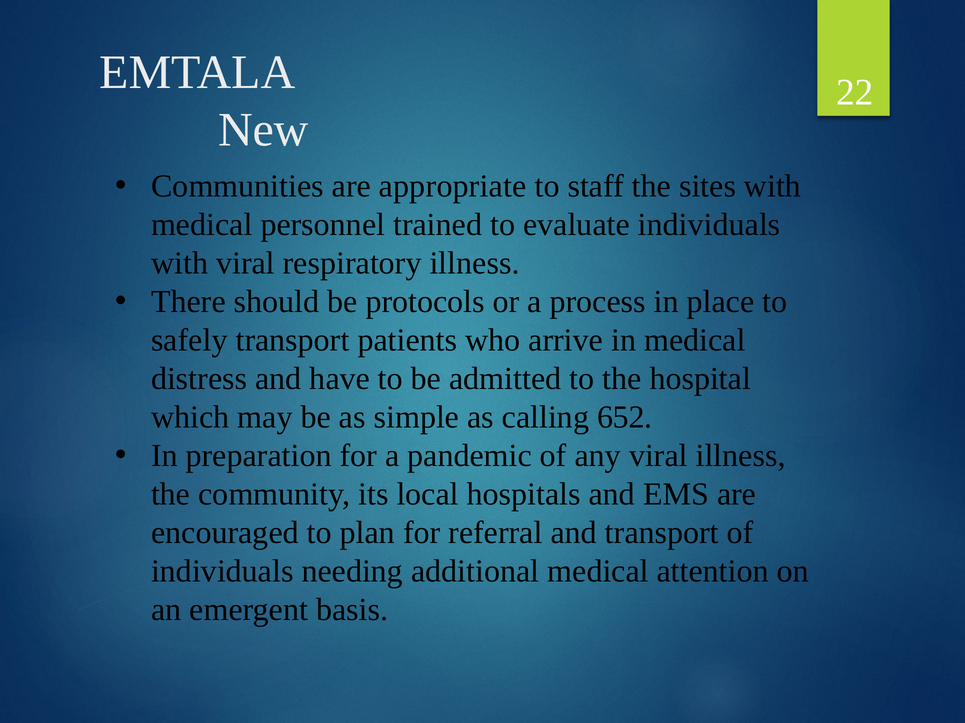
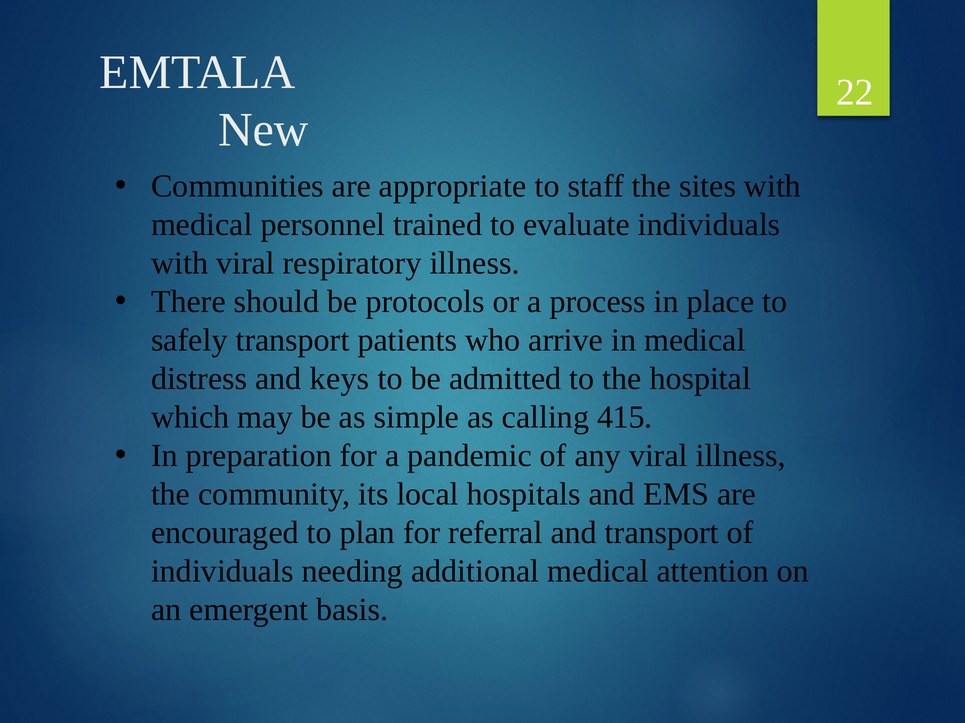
have: have -> keys
652: 652 -> 415
